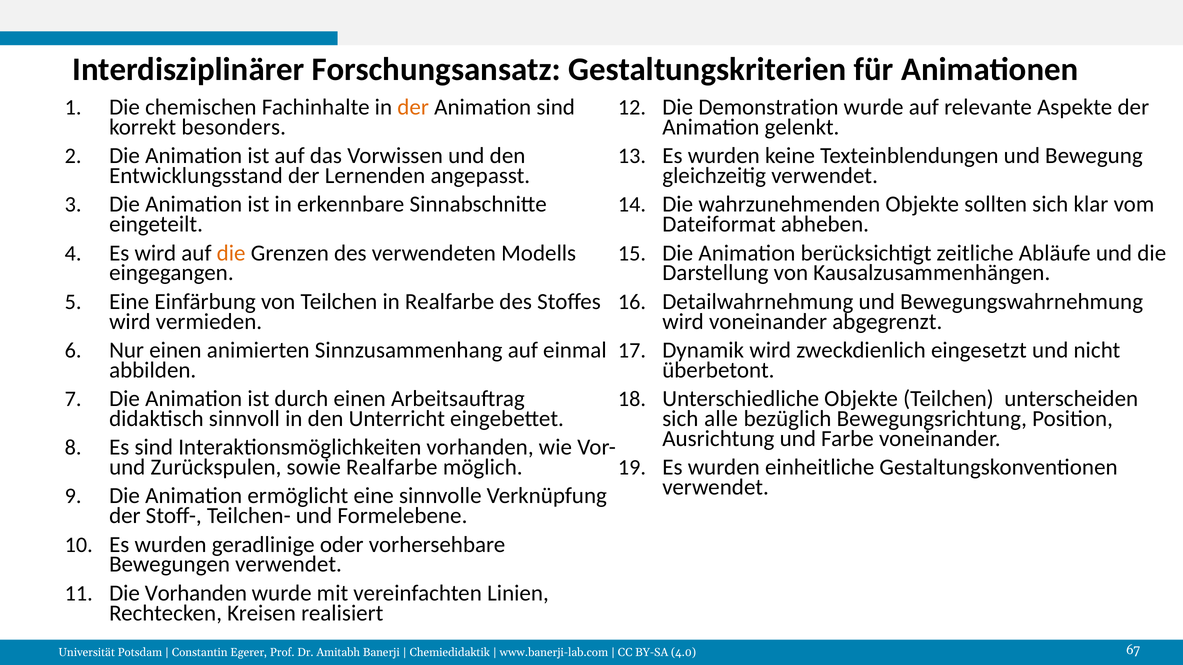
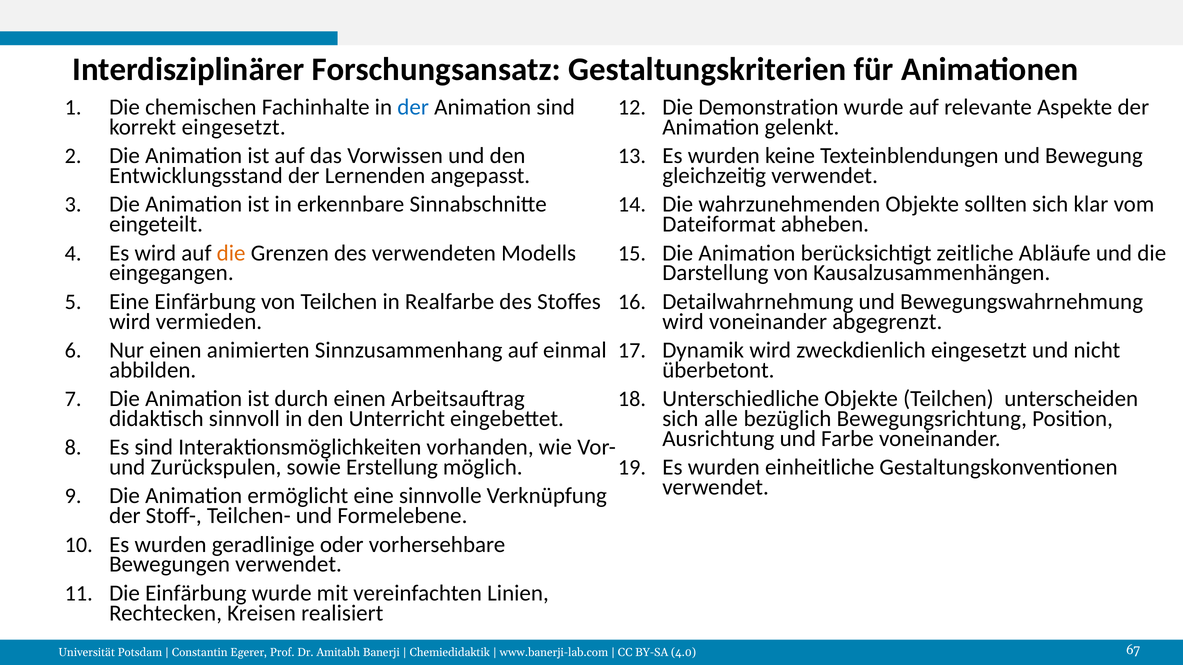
der at (413, 107) colour: orange -> blue
korrekt besonders: besonders -> eingesetzt
sowie Realfarbe: Realfarbe -> Erstellung
Die Vorhanden: Vorhanden -> Einfärbung
